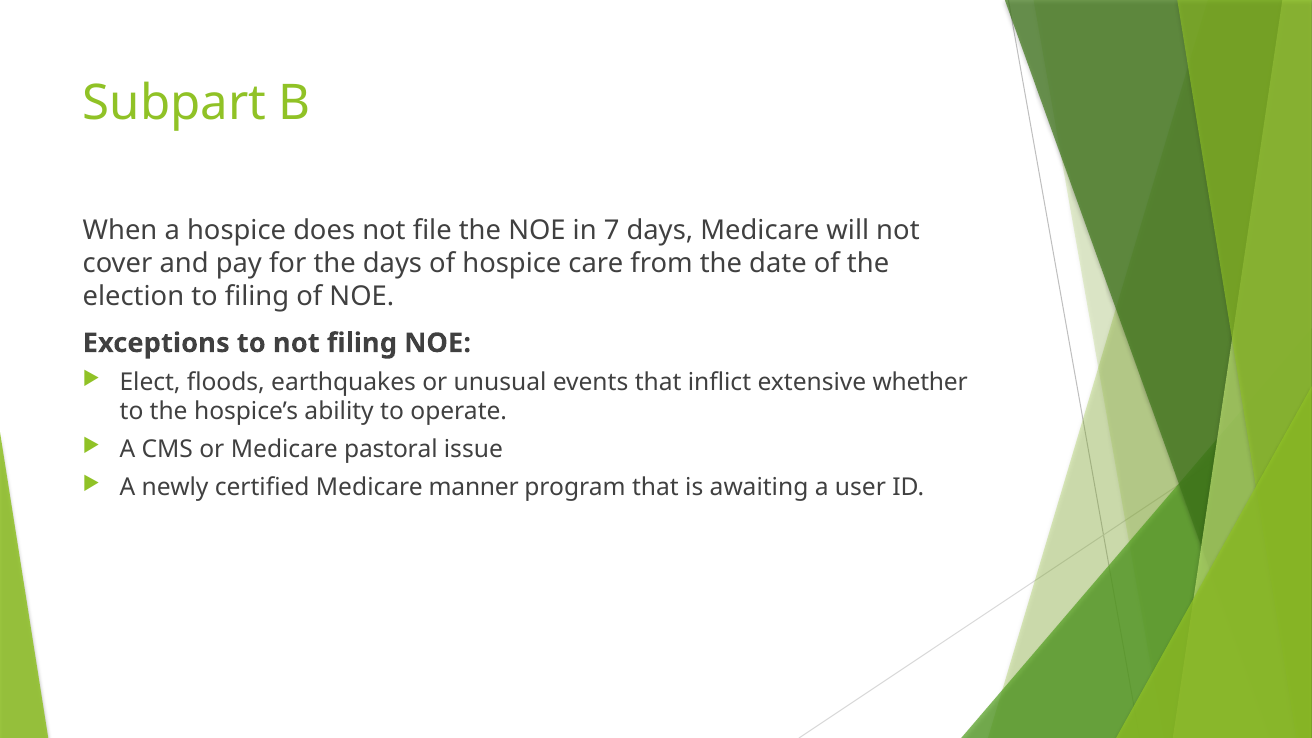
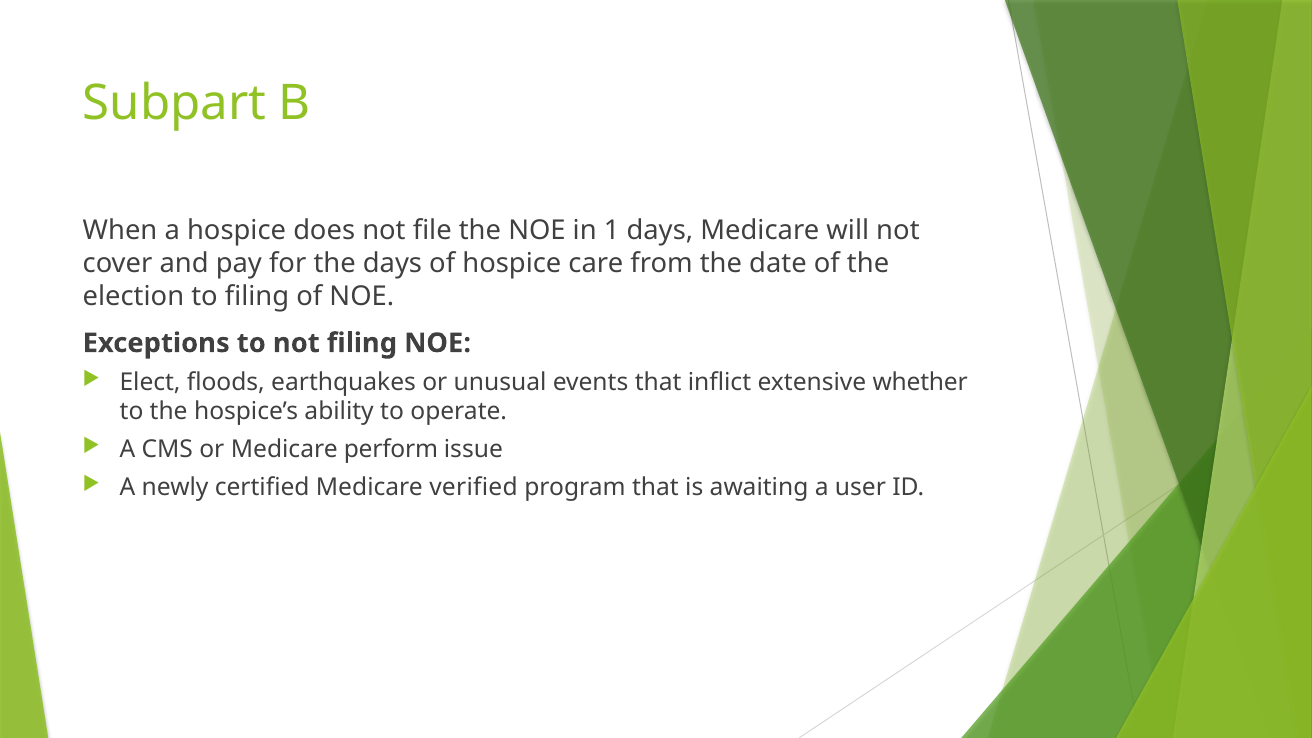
7: 7 -> 1
pastoral: pastoral -> perform
manner: manner -> verified
